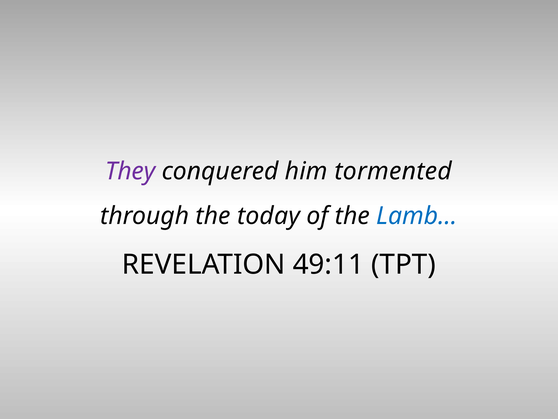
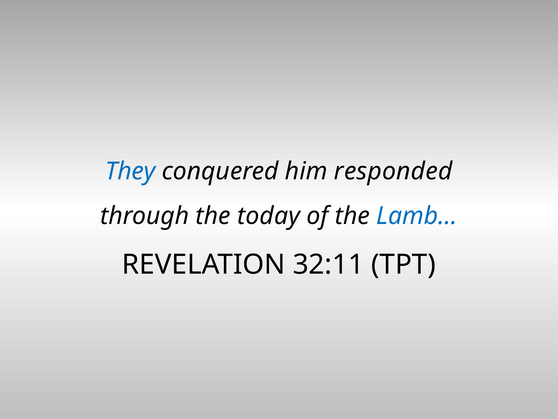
They colour: purple -> blue
tormented: tormented -> responded
49:11: 49:11 -> 32:11
